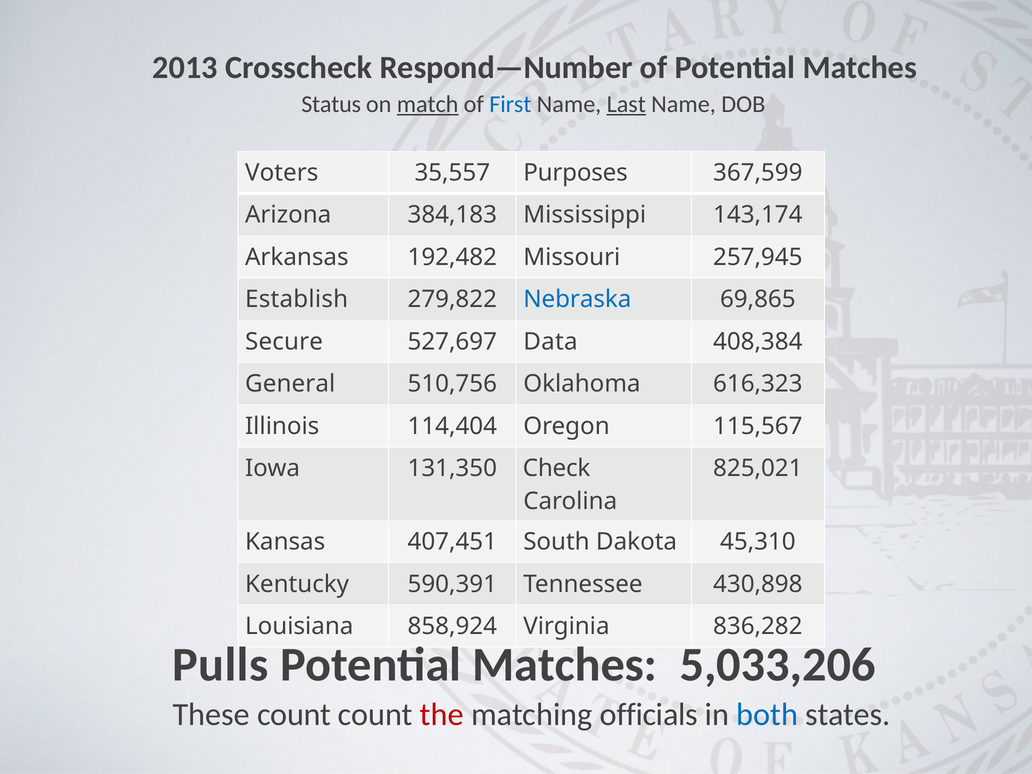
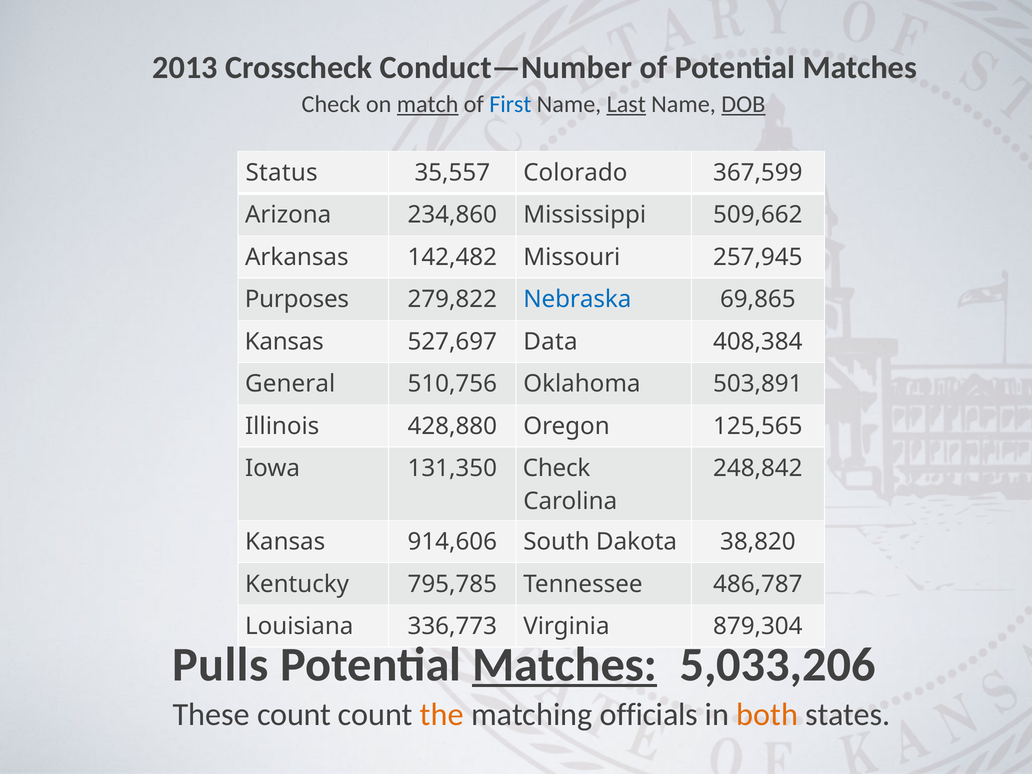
Respond—Number: Respond—Number -> Conduct—Number
Status at (331, 104): Status -> Check
DOB underline: none -> present
Voters: Voters -> Status
Purposes: Purposes -> Colorado
384,183: 384,183 -> 234,860
143,174: 143,174 -> 509,662
192,482: 192,482 -> 142,482
Establish: Establish -> Purposes
Secure at (284, 342): Secure -> Kansas
616,323: 616,323 -> 503,891
114,404: 114,404 -> 428,880
115,567: 115,567 -> 125,565
825,021: 825,021 -> 248,842
407,451: 407,451 -> 914,606
45,310: 45,310 -> 38,820
590,391: 590,391 -> 795,785
430,898: 430,898 -> 486,787
858,924: 858,924 -> 336,773
836,282: 836,282 -> 879,304
Matches at (565, 665) underline: none -> present
the colour: red -> orange
both colour: blue -> orange
